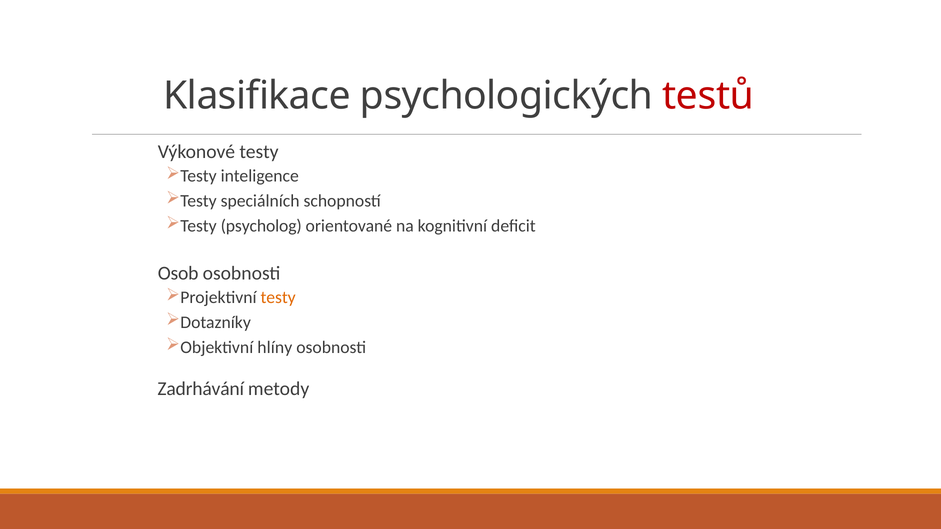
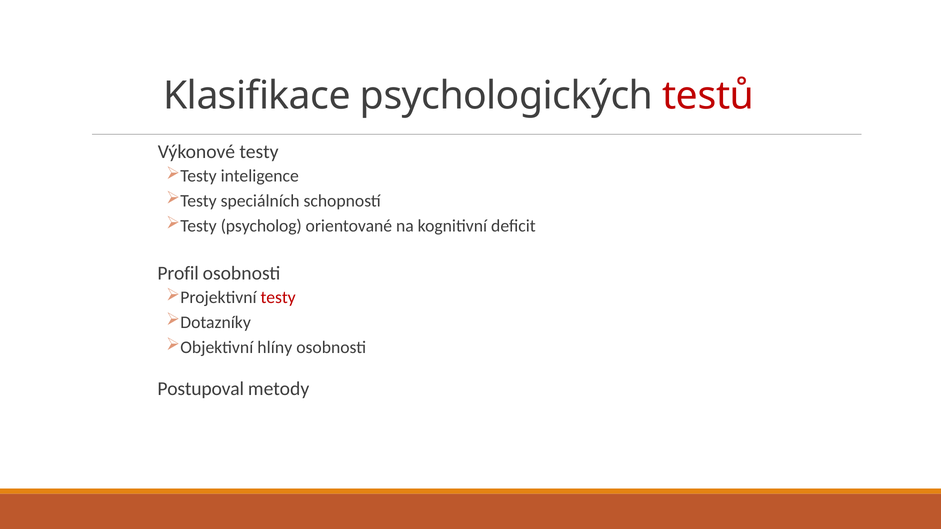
Osob: Osob -> Profil
testy at (278, 298) colour: orange -> red
Zadrhávání: Zadrhávání -> Postupoval
